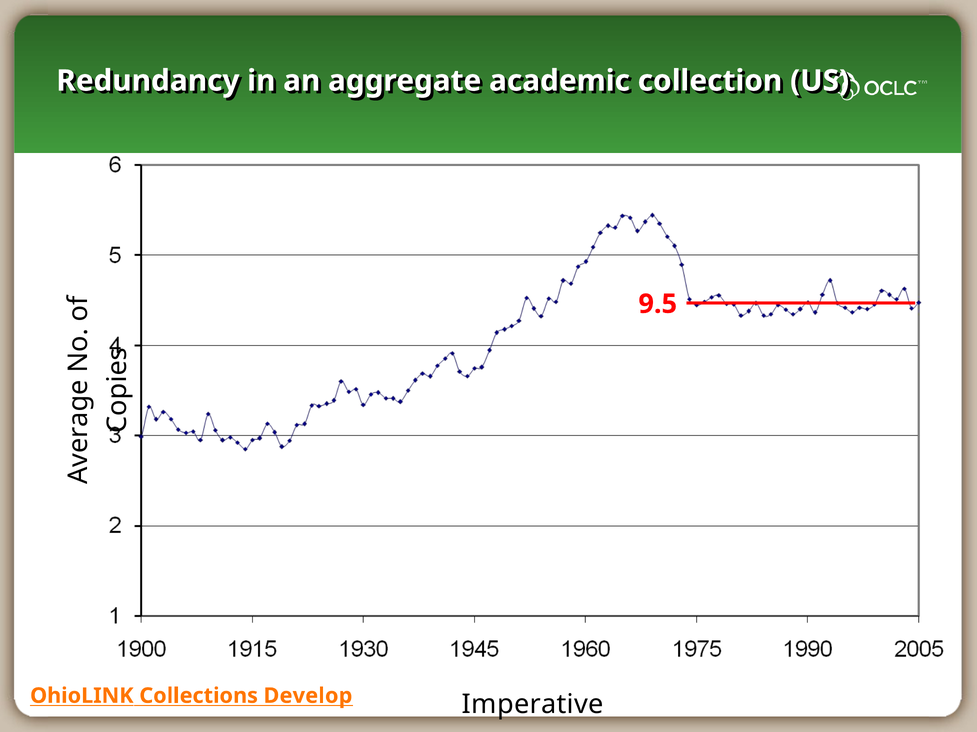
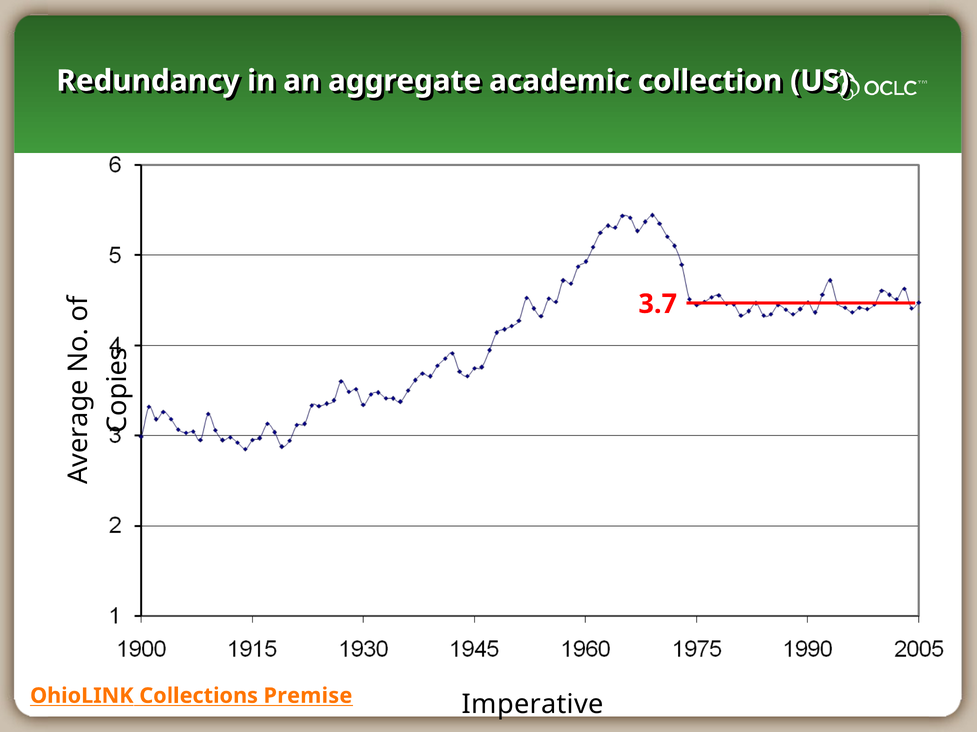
9.5: 9.5 -> 3.7
Develop: Develop -> Premise
